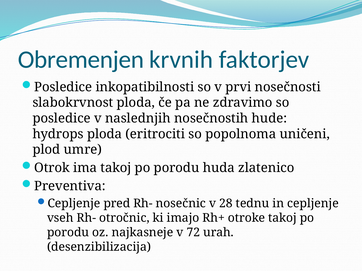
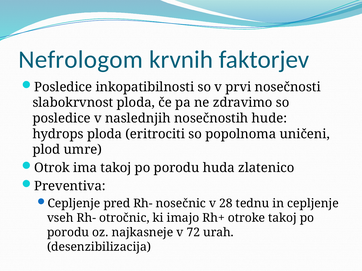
Obremenjen: Obremenjen -> Nefrologom
